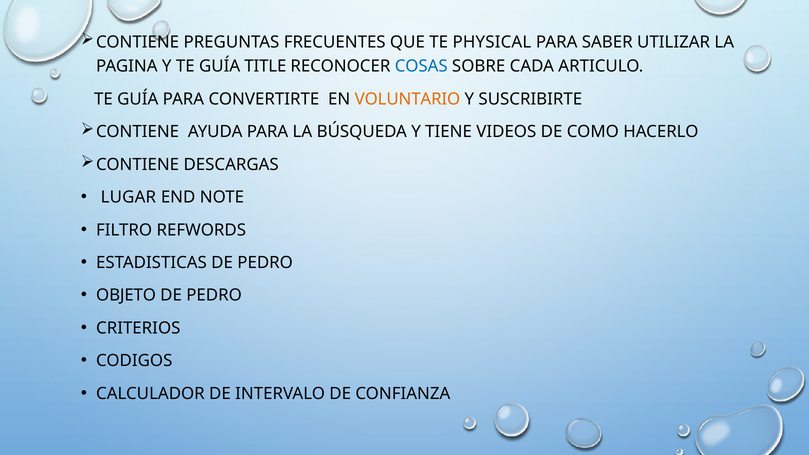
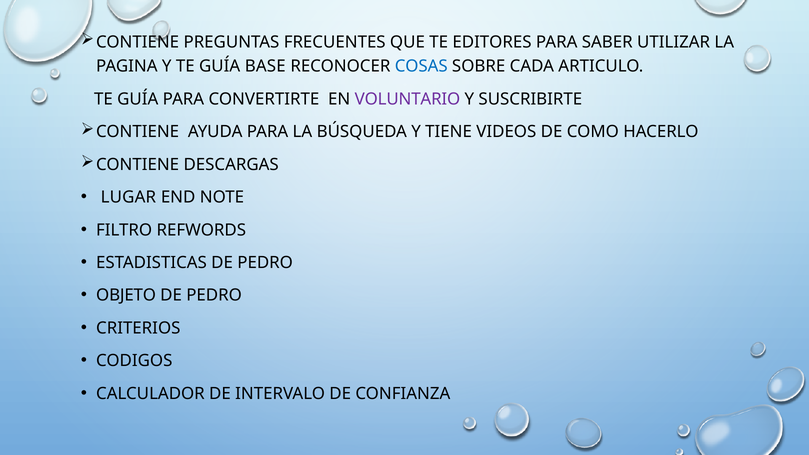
PHYSICAL: PHYSICAL -> EDITORES
TITLE: TITLE -> BASE
VOLUNTARIO colour: orange -> purple
